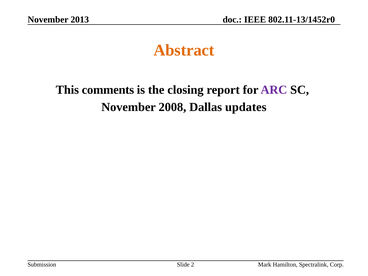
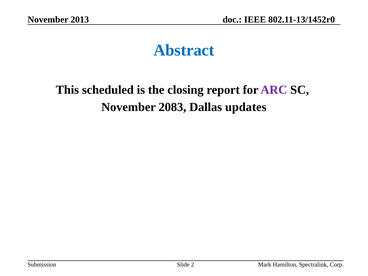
Abstract colour: orange -> blue
comments: comments -> scheduled
2008: 2008 -> 2083
